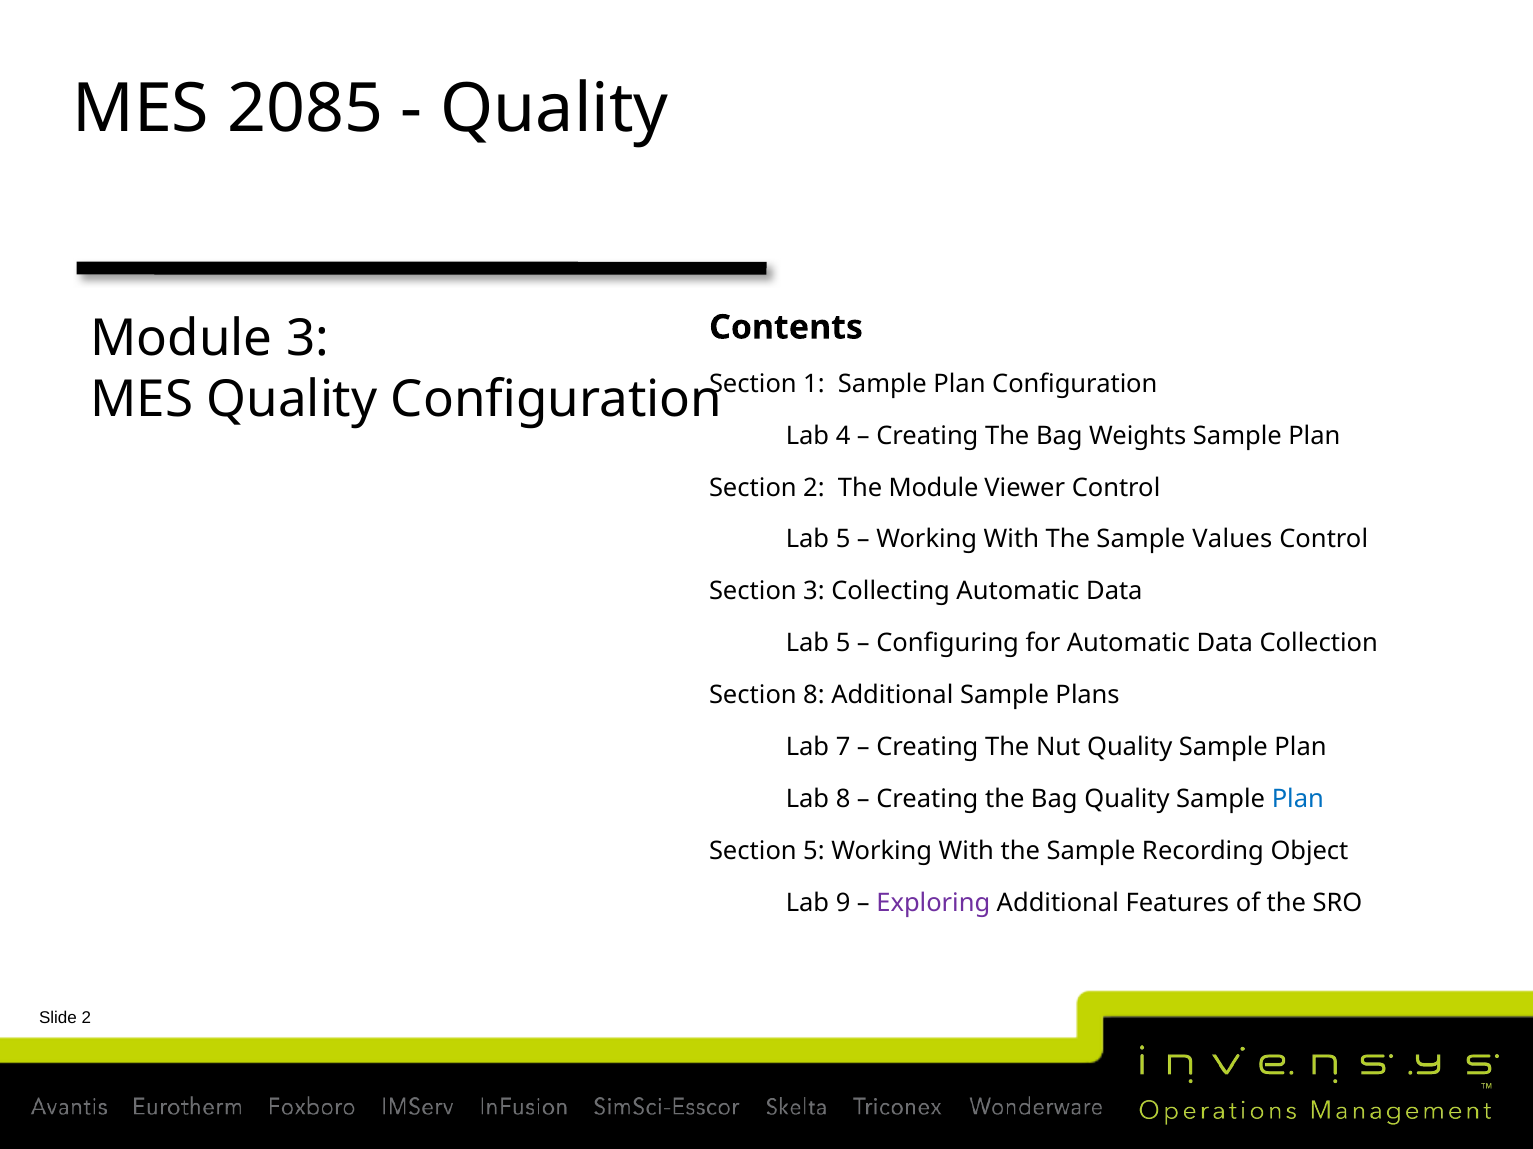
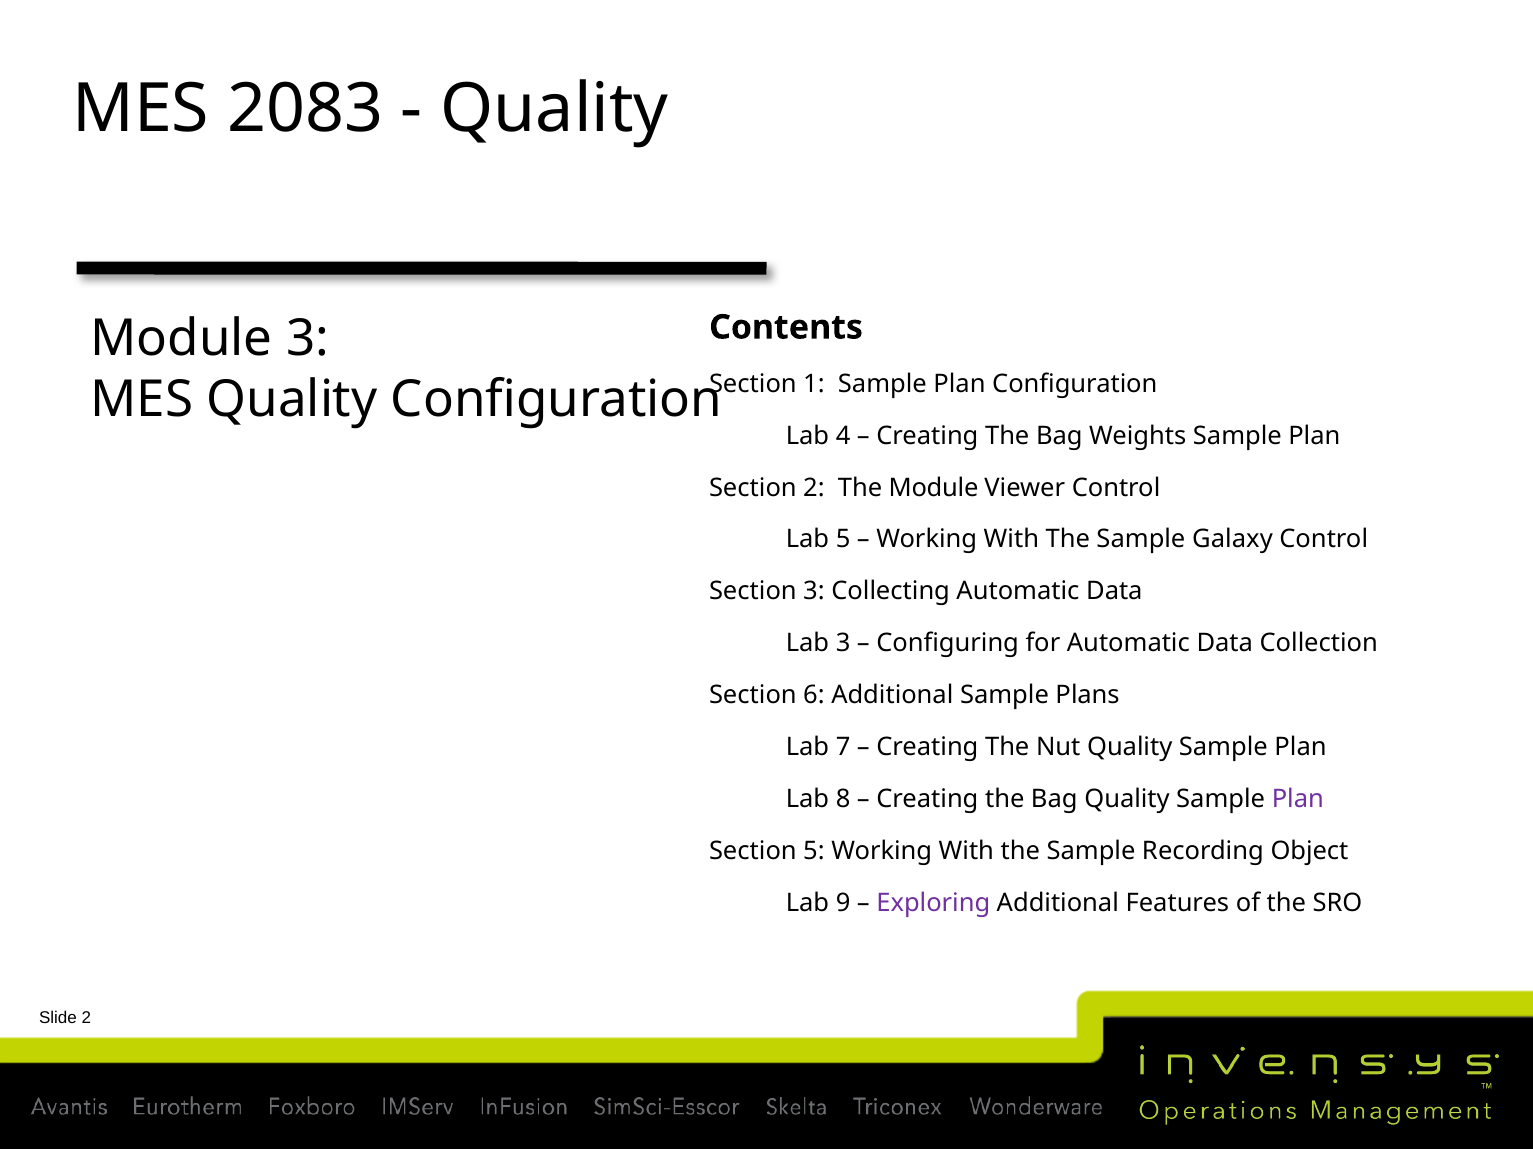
2085: 2085 -> 2083
Values: Values -> Galaxy
5 at (843, 644): 5 -> 3
Section 8: 8 -> 6
Plan at (1298, 800) colour: blue -> purple
